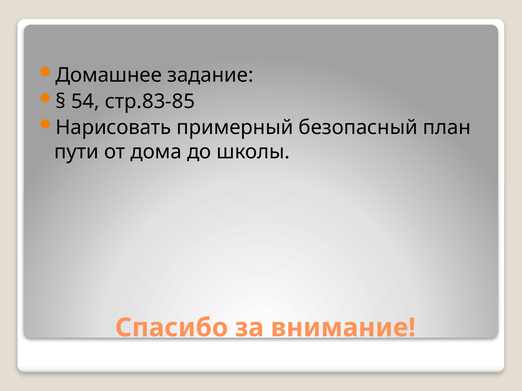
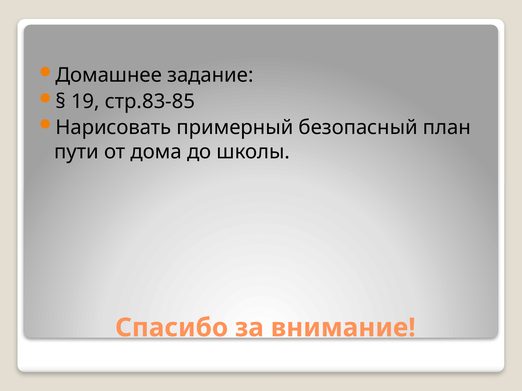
54: 54 -> 19
